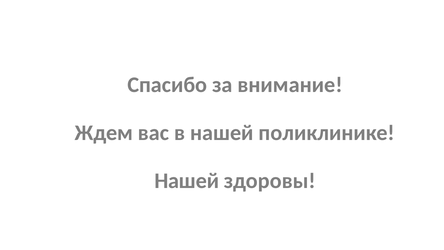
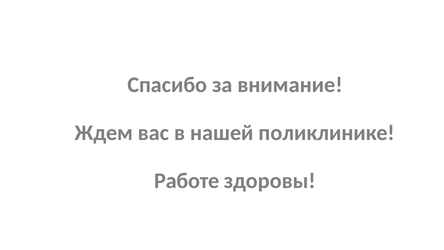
Нашей at (187, 181): Нашей -> Работе
